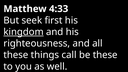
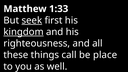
4:33: 4:33 -> 1:33
seek underline: none -> present
be these: these -> place
